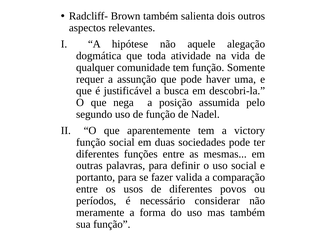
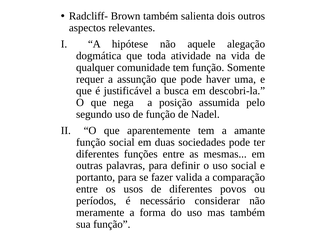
victory: victory -> amante
